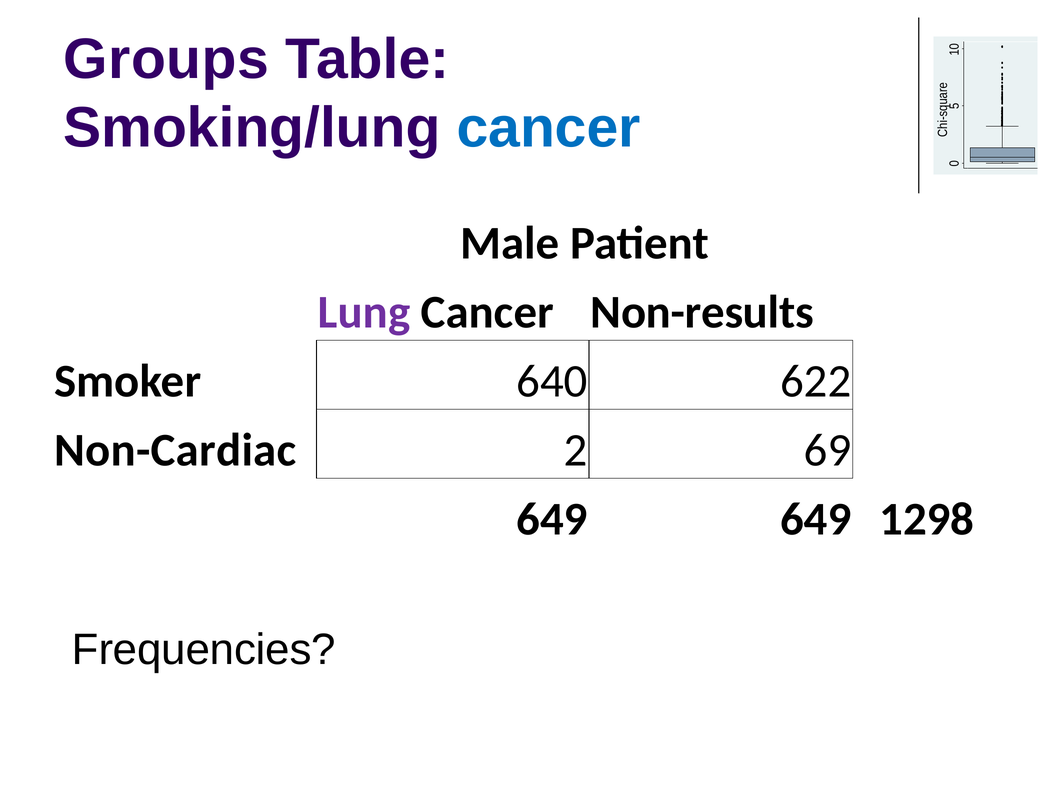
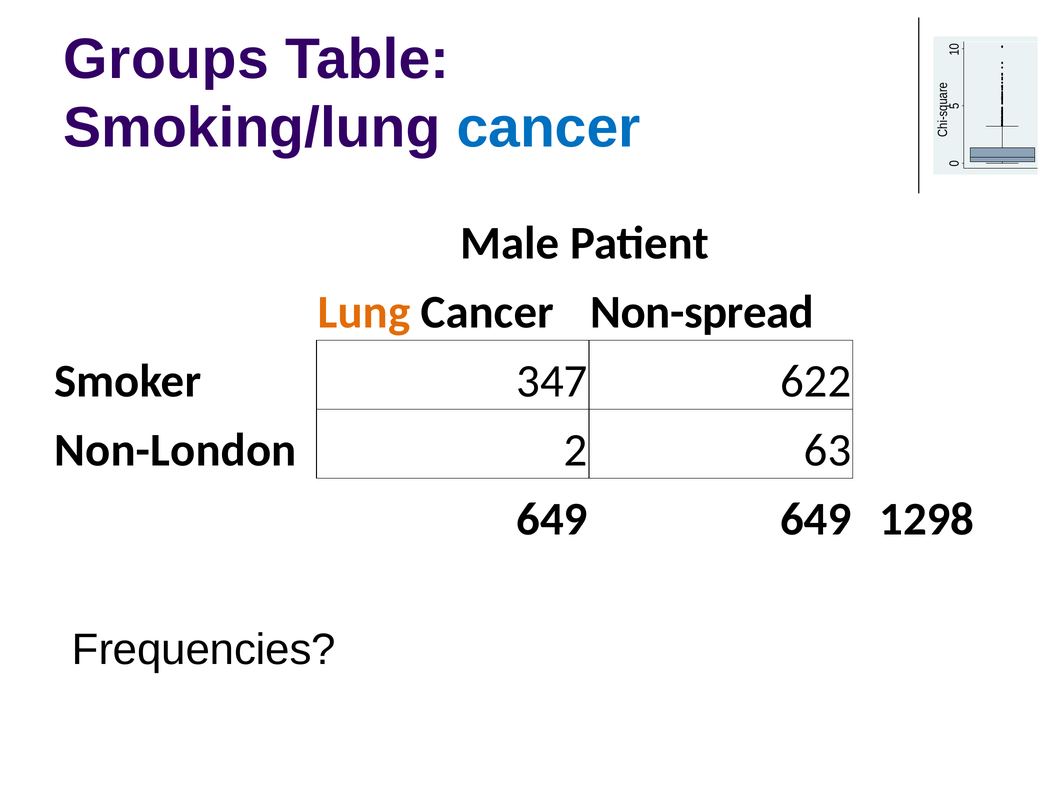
Lung colour: purple -> orange
Non-results: Non-results -> Non-spread
640: 640 -> 347
Non-Cardiac: Non-Cardiac -> Non-London
69: 69 -> 63
